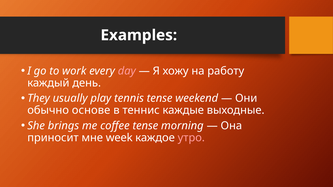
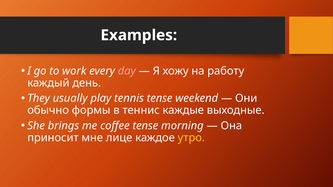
основе: основе -> формы
week: week -> лице
утро colour: pink -> yellow
